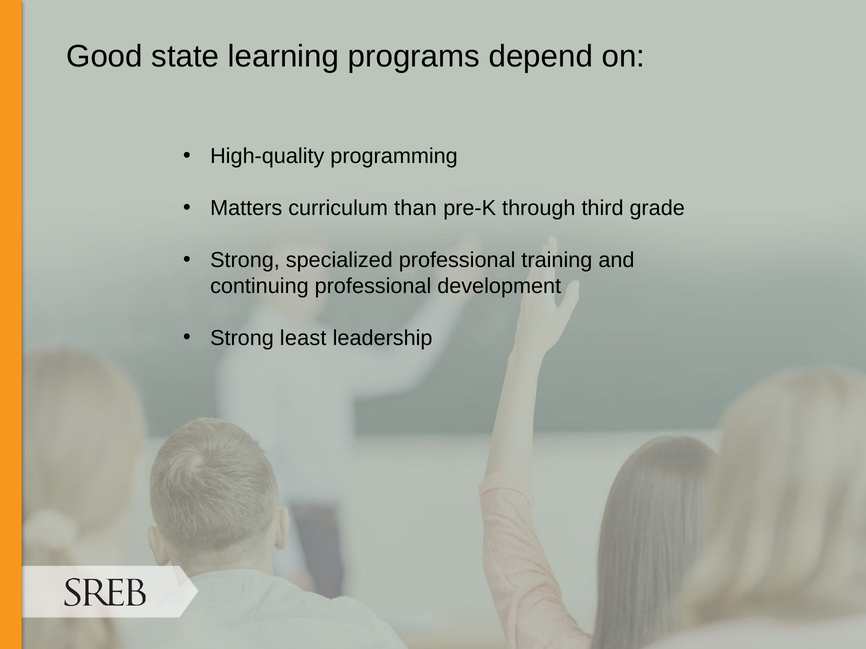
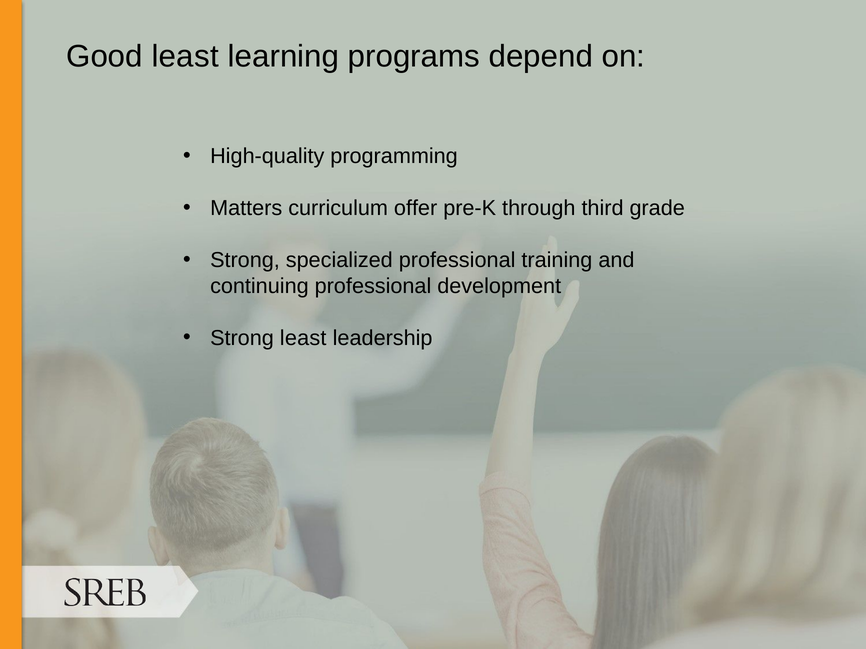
Good state: state -> least
than: than -> offer
